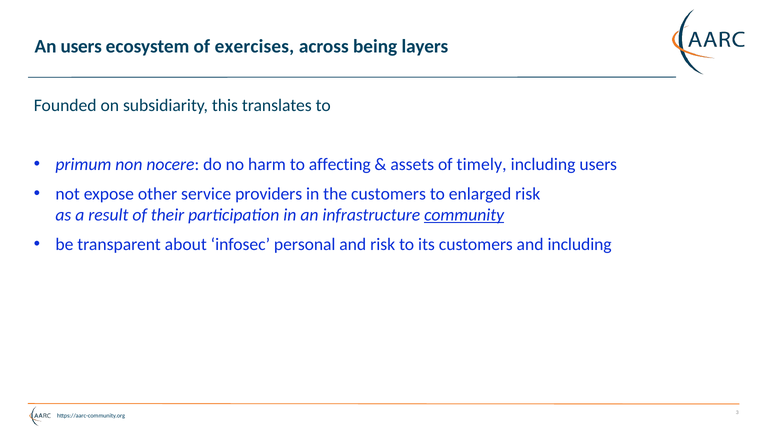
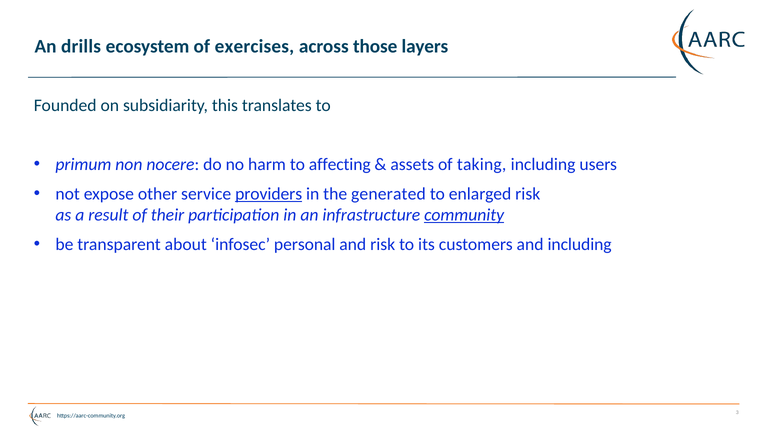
An users: users -> drills
being: being -> those
timely: timely -> taking
providers underline: none -> present
the customers: customers -> generated
